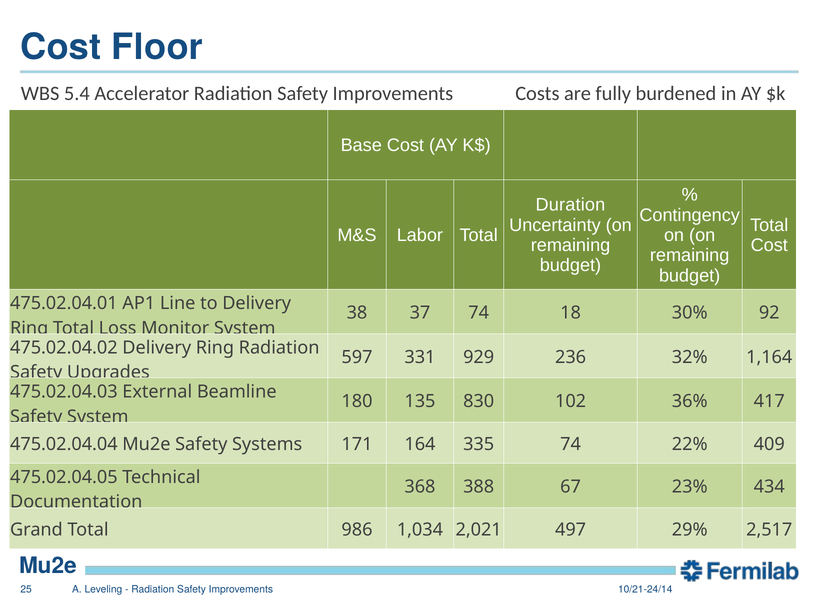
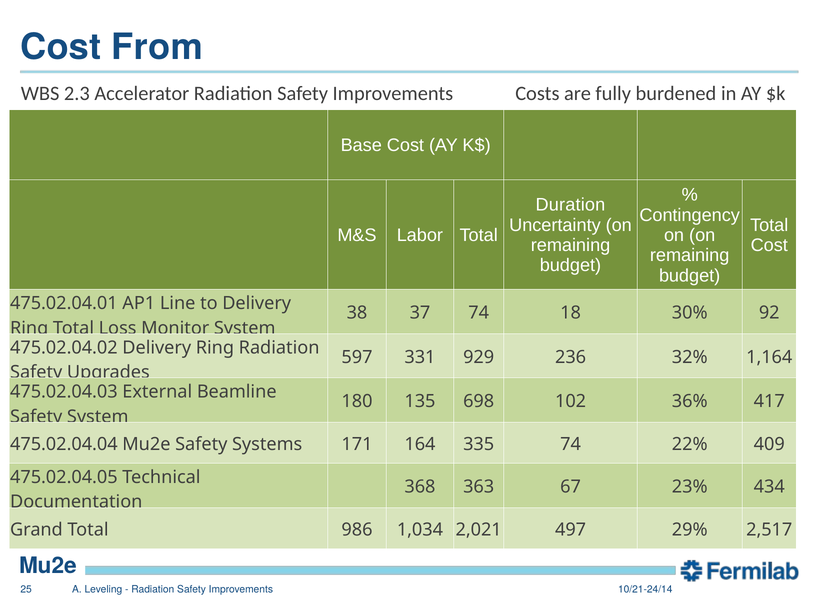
Floor: Floor -> From
5.4: 5.4 -> 2.3
830: 830 -> 698
388: 388 -> 363
